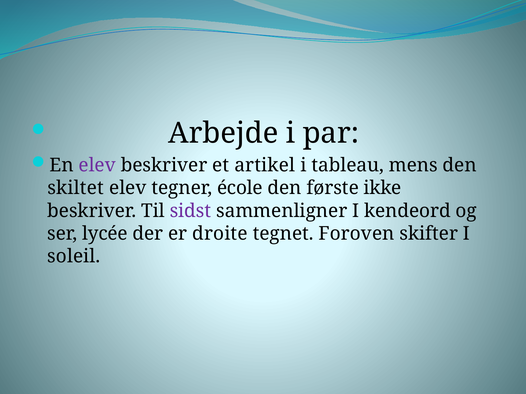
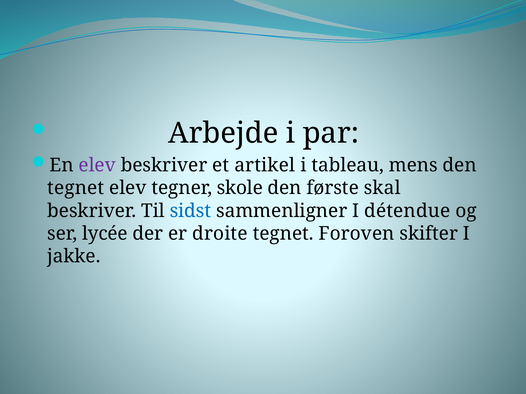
skiltet at (76, 188): skiltet -> tegnet
école: école -> skole
ikke: ikke -> skal
sidst colour: purple -> blue
kendeord: kendeord -> détendue
soleil: soleil -> jakke
